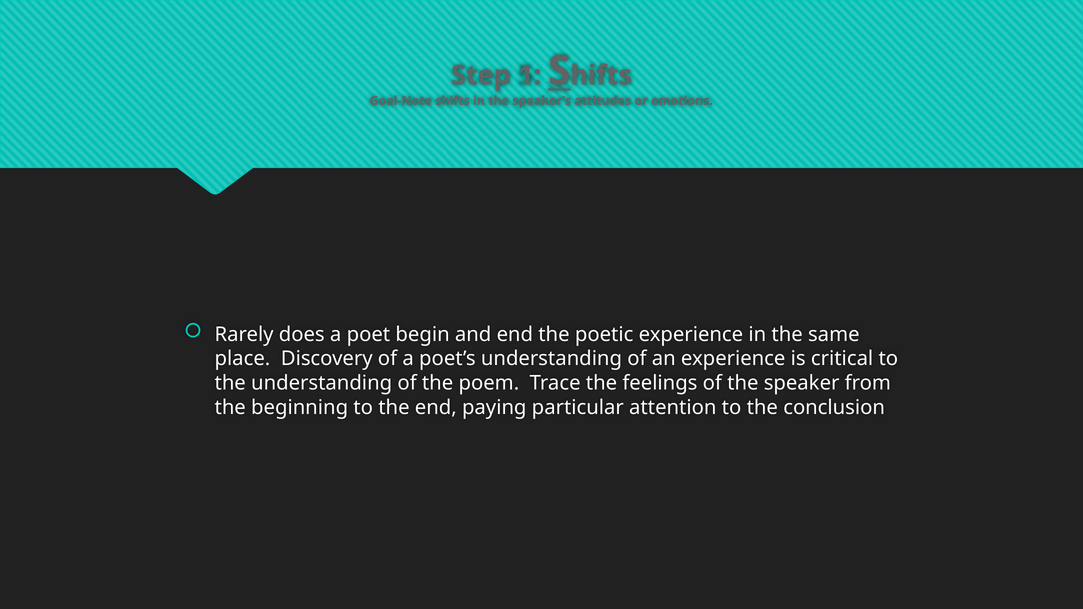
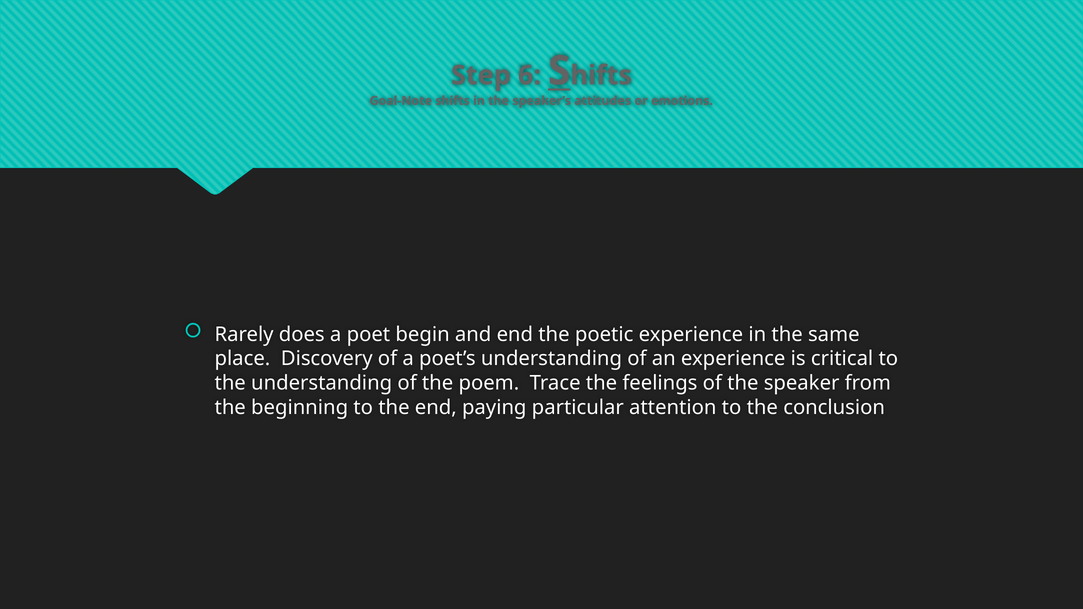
1: 1 -> 6
